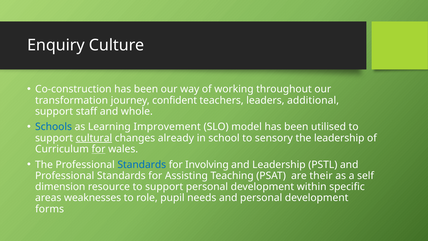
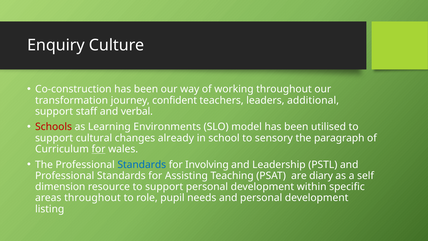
whole: whole -> verbal
Schools colour: blue -> red
Improvement: Improvement -> Environments
cultural underline: present -> none
the leadership: leadership -> paragraph
their: their -> diary
areas weaknesses: weaknesses -> throughout
forms: forms -> listing
